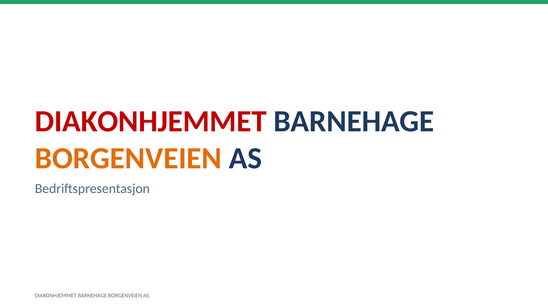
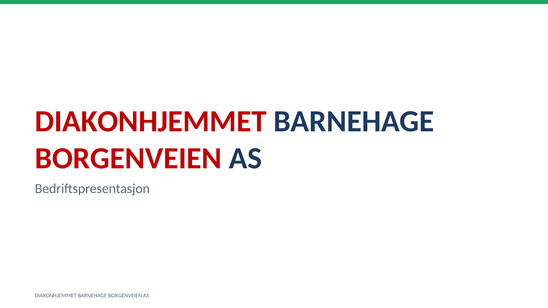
BORGENVEIEN at (128, 159) colour: orange -> red
